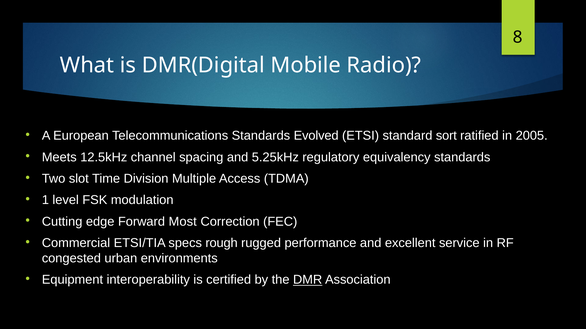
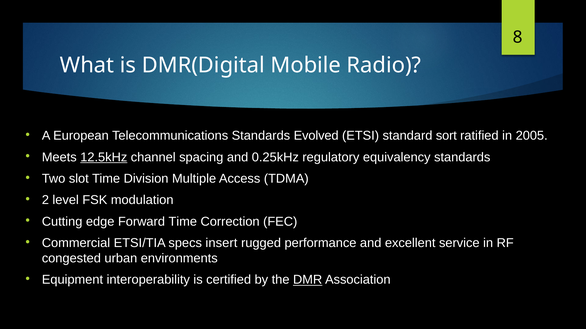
12.5kHz underline: none -> present
5.25kHz: 5.25kHz -> 0.25kHz
1: 1 -> 2
Forward Most: Most -> Time
rough: rough -> insert
